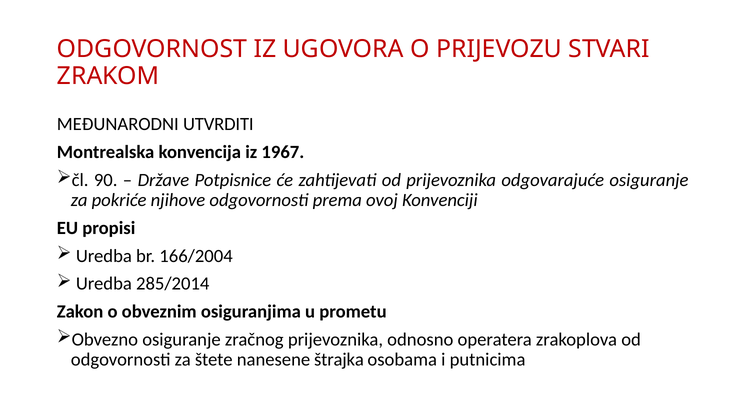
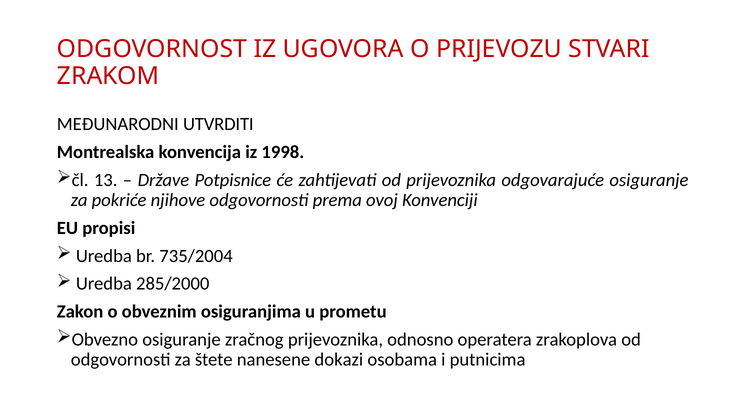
1967: 1967 -> 1998
90: 90 -> 13
166/2004: 166/2004 -> 735/2004
285/2014: 285/2014 -> 285/2000
štrajka: štrajka -> dokazi
